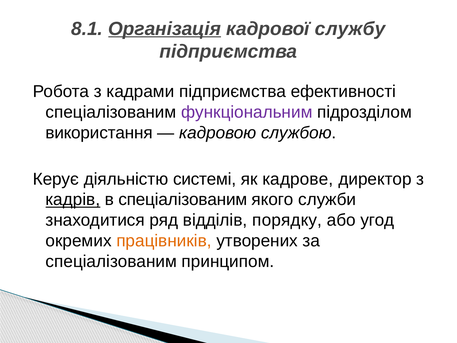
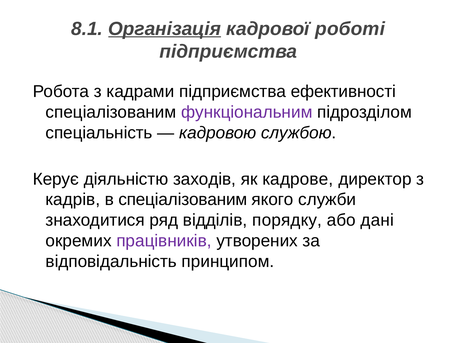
службу: службу -> роботі
використання: використання -> спеціальність
системі: системі -> заходів
кадрів underline: present -> none
угод: угод -> дані
працівників colour: orange -> purple
спеціалізованим at (111, 261): спеціалізованим -> відповідальність
